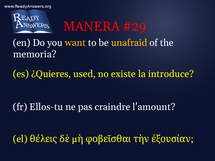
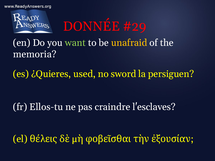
MANERA: MANERA -> DONNÉE
want colour: yellow -> light green
existe: existe -> sword
introduce: introduce -> persiguen
l'amount: l'amount -> l'esclaves
